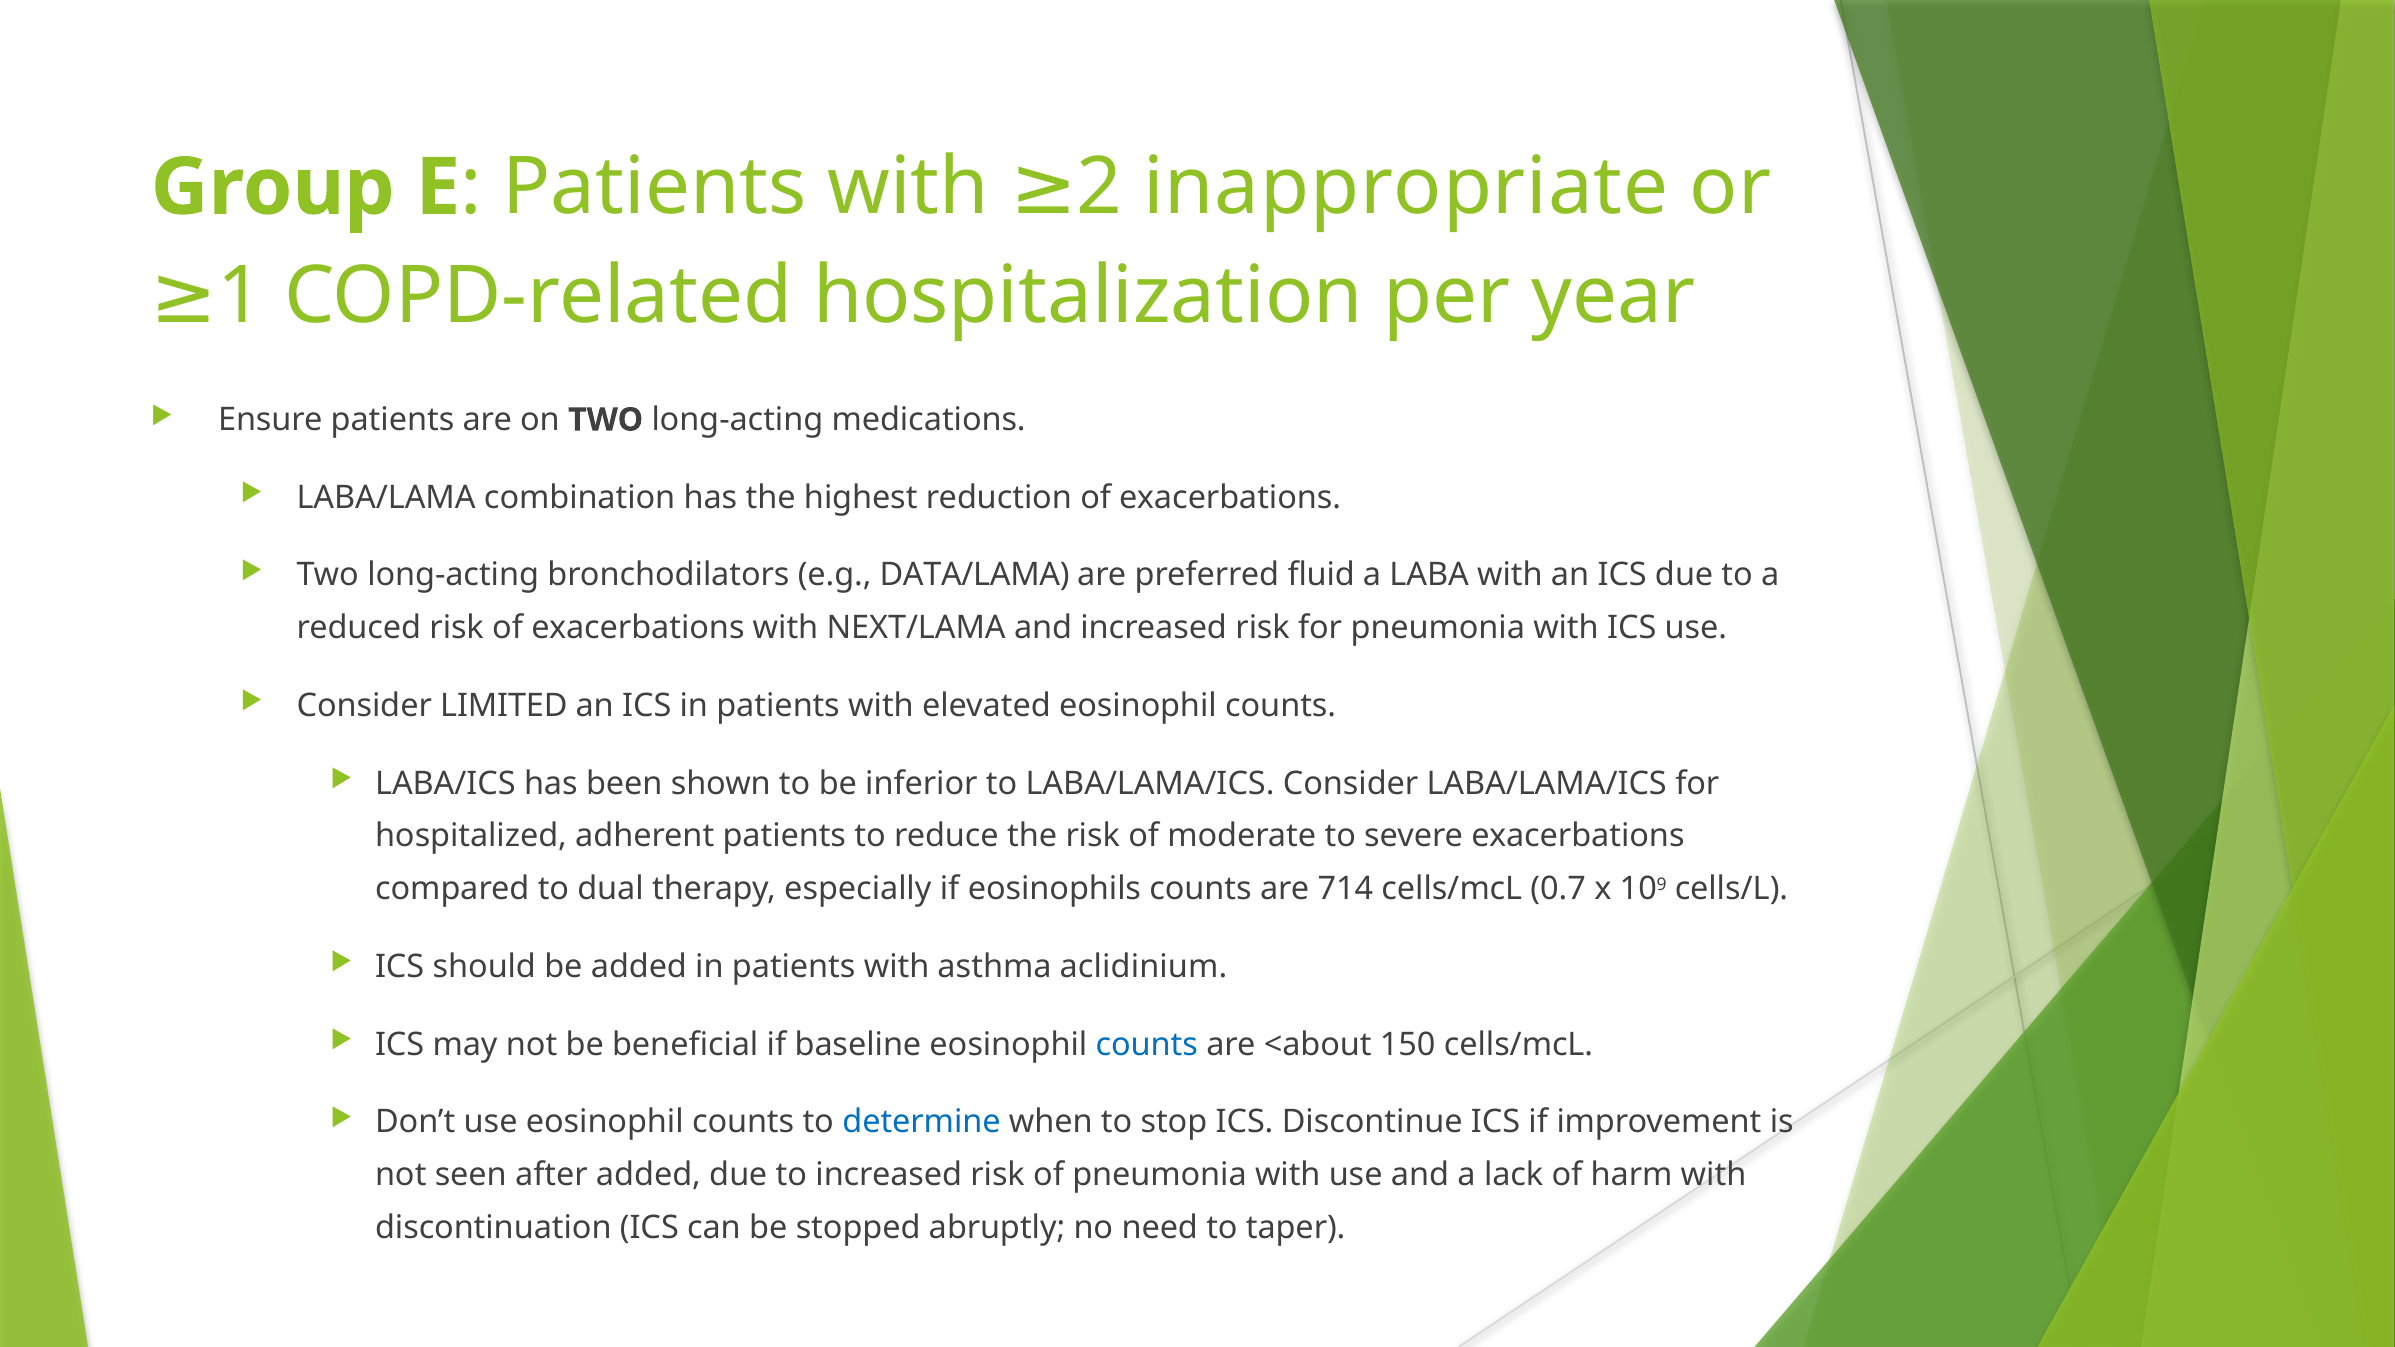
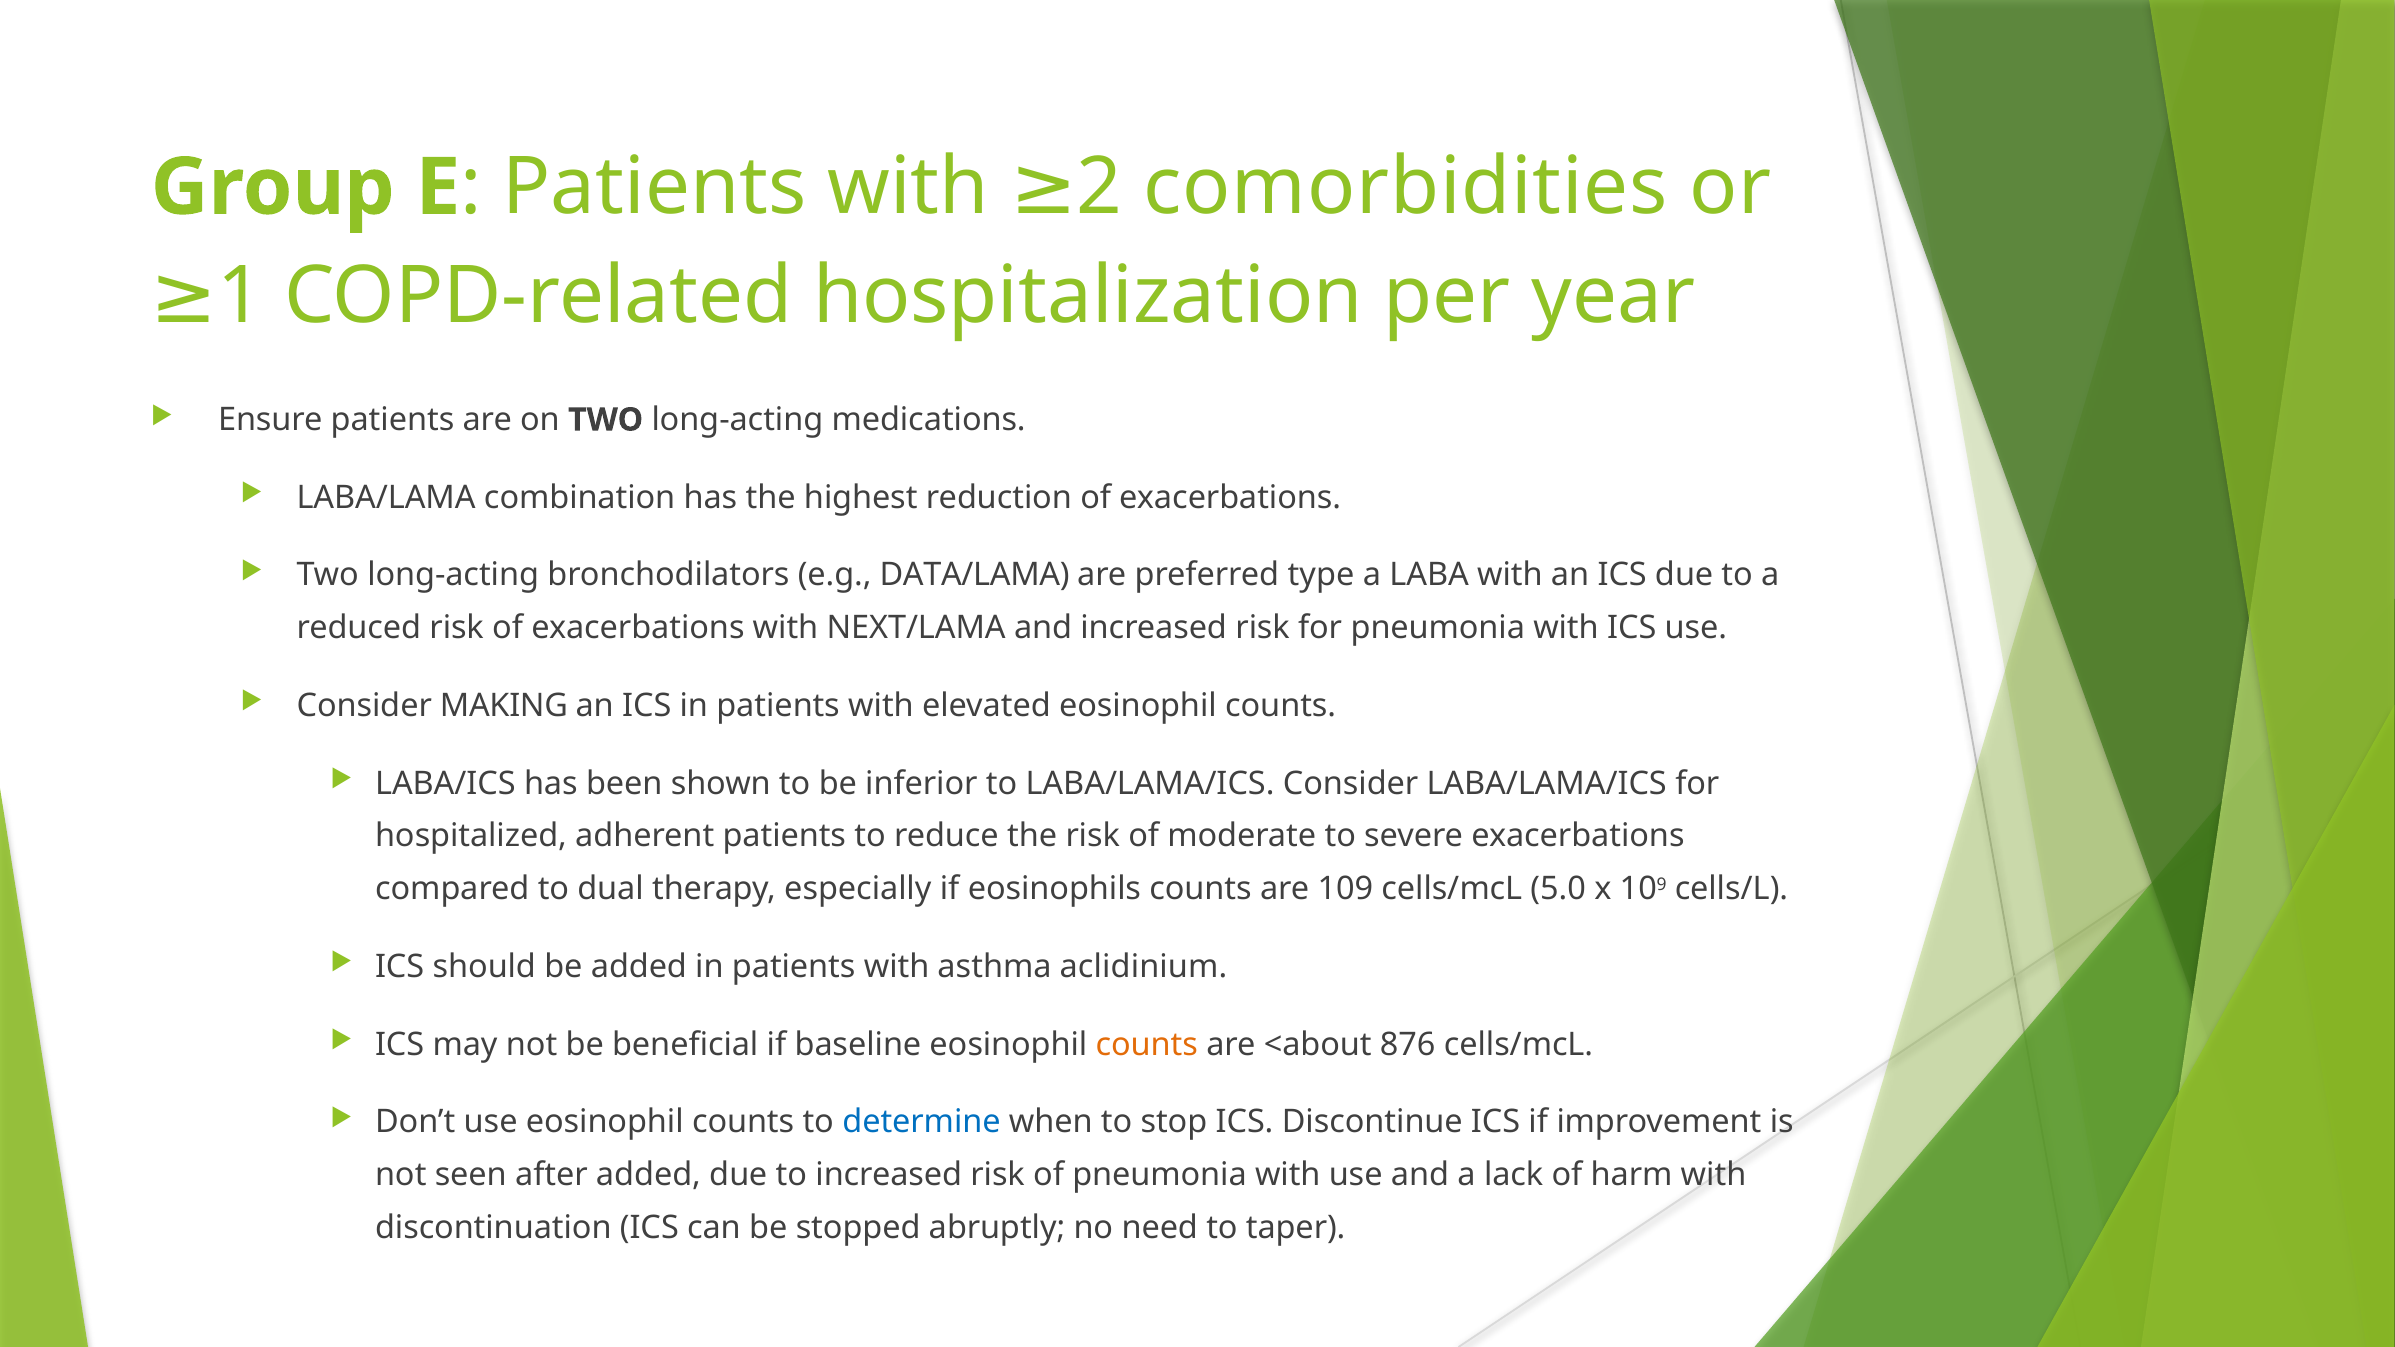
inappropriate: inappropriate -> comorbidities
fluid: fluid -> type
LIMITED: LIMITED -> MAKING
are 714: 714 -> 109
0.7: 0.7 -> 5.0
counts at (1147, 1044) colour: blue -> orange
150: 150 -> 876
